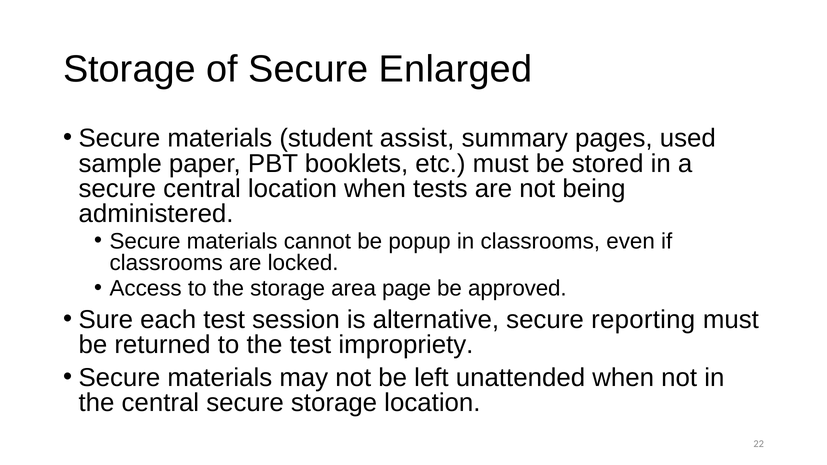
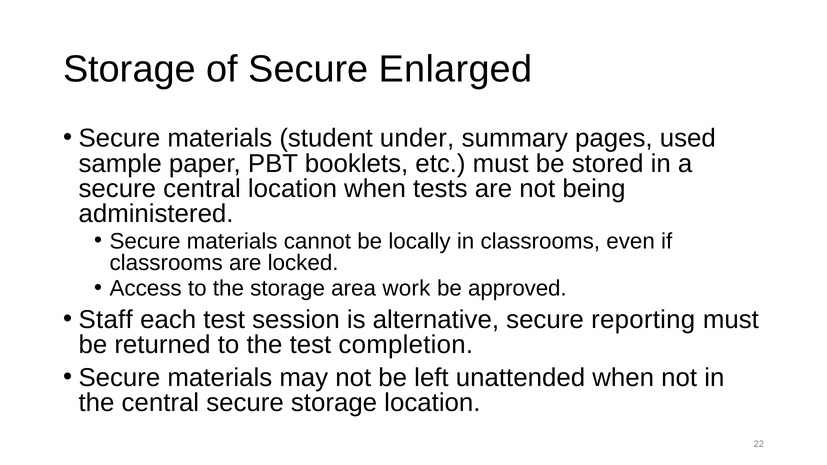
assist: assist -> under
popup: popup -> locally
page: page -> work
Sure: Sure -> Staff
impropriety: impropriety -> completion
